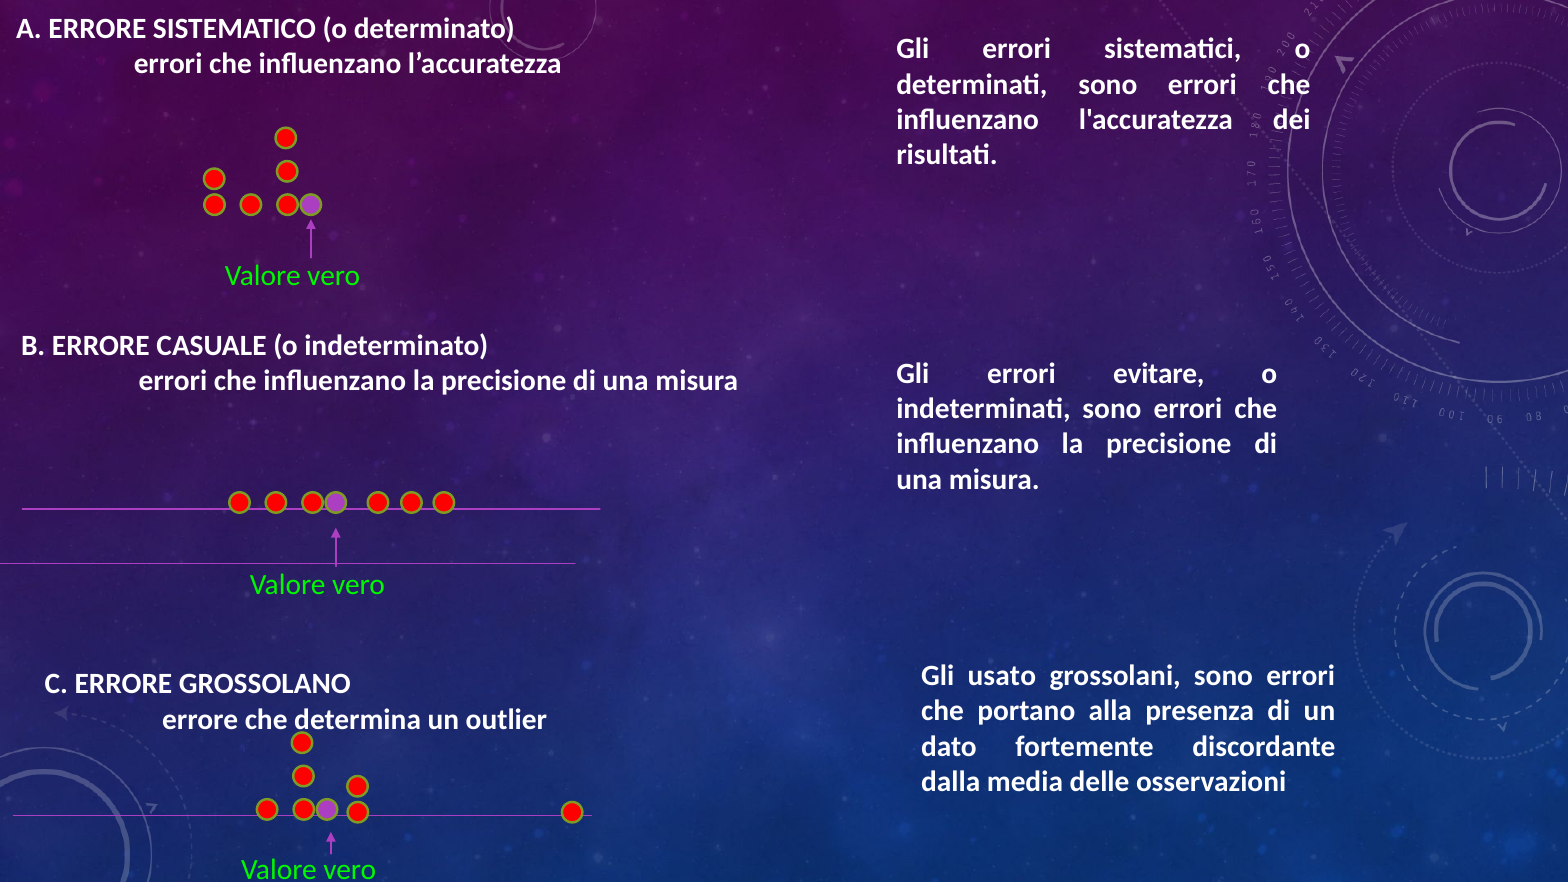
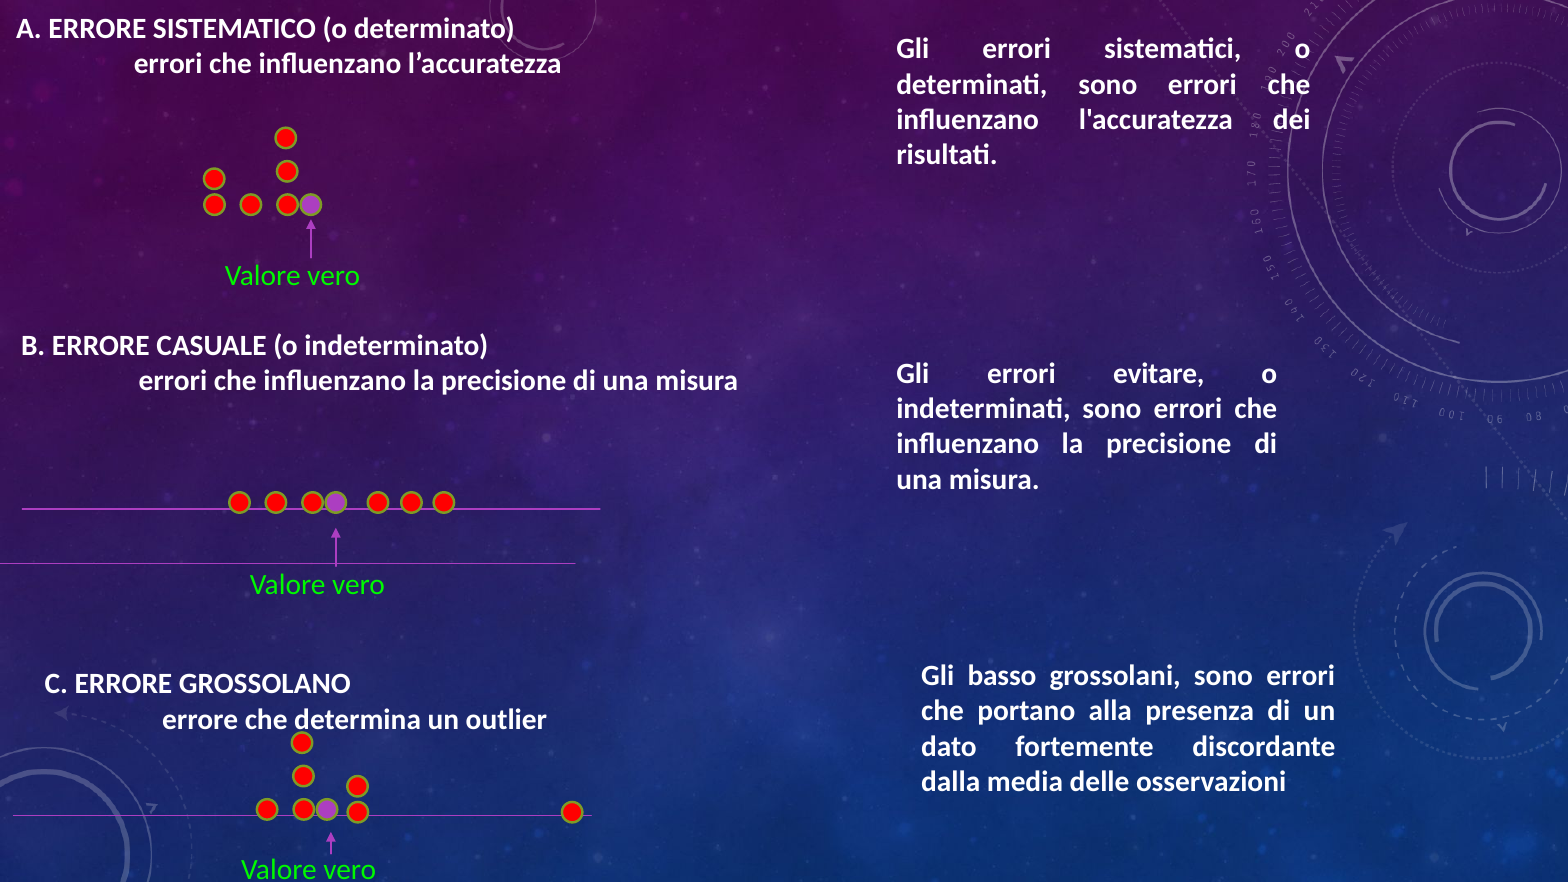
usato: usato -> basso
